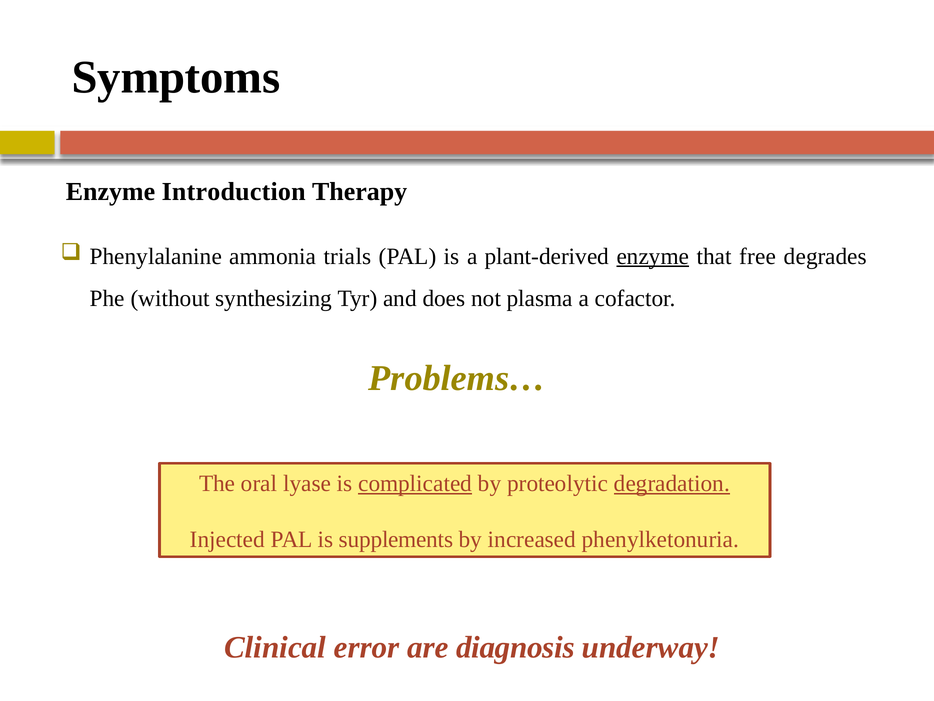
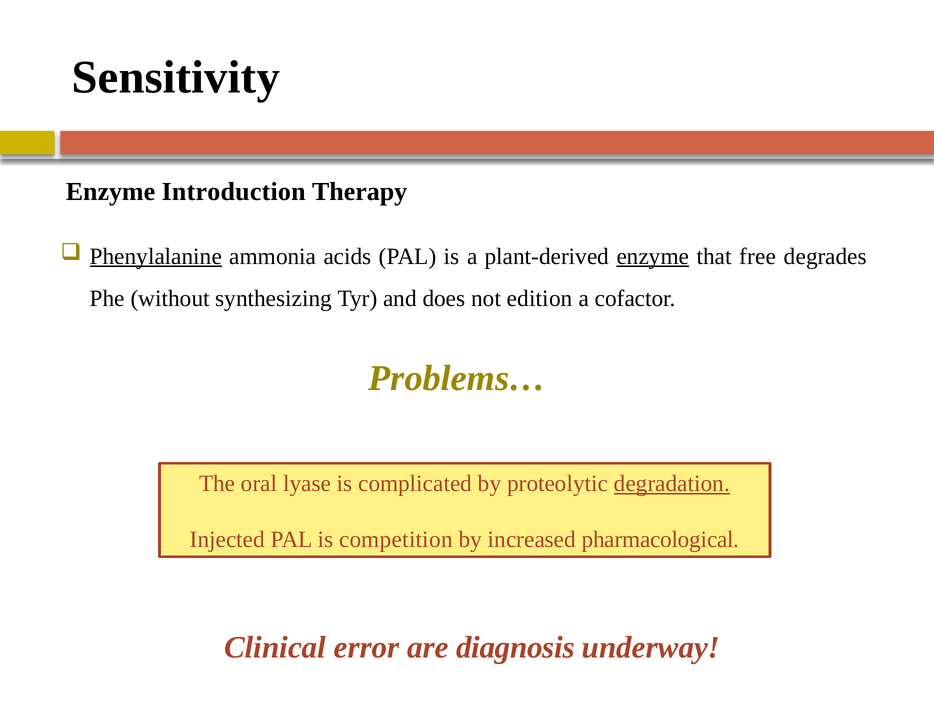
Symptoms: Symptoms -> Sensitivity
Phenylalanine underline: none -> present
trials: trials -> acids
plasma: plasma -> edition
complicated underline: present -> none
supplements: supplements -> competition
phenylketonuria: phenylketonuria -> pharmacological
